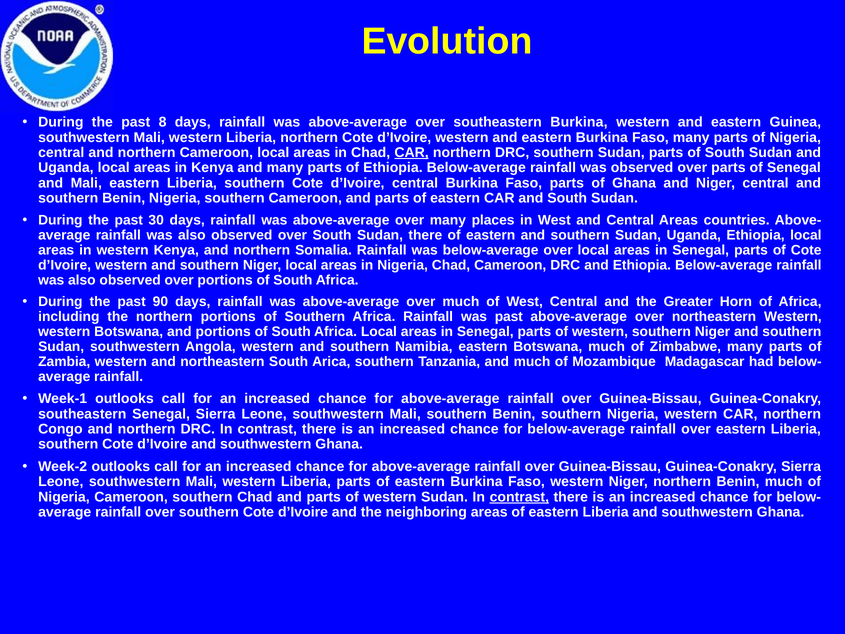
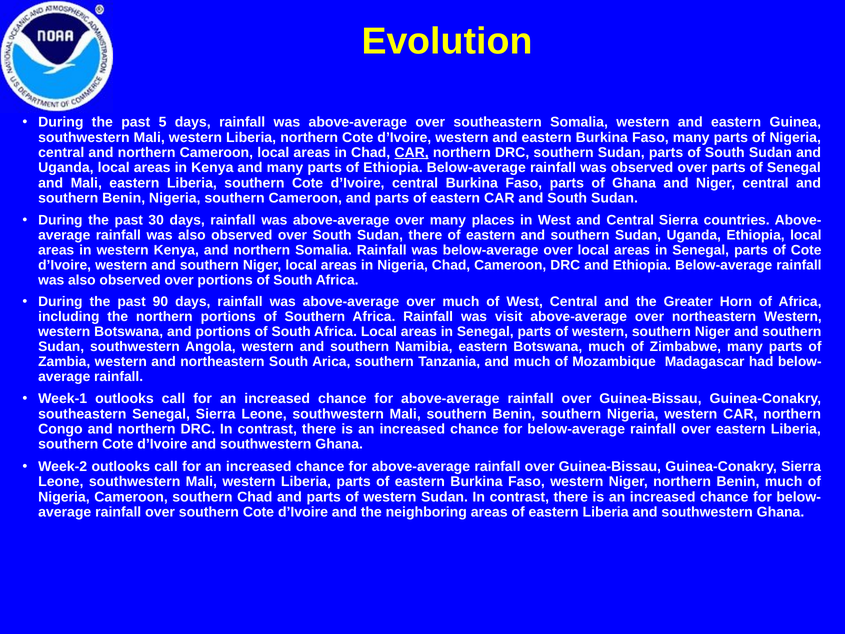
8: 8 -> 5
southeastern Burkina: Burkina -> Somalia
Central Areas: Areas -> Sierra
was past: past -> visit
contrast at (519, 497) underline: present -> none
